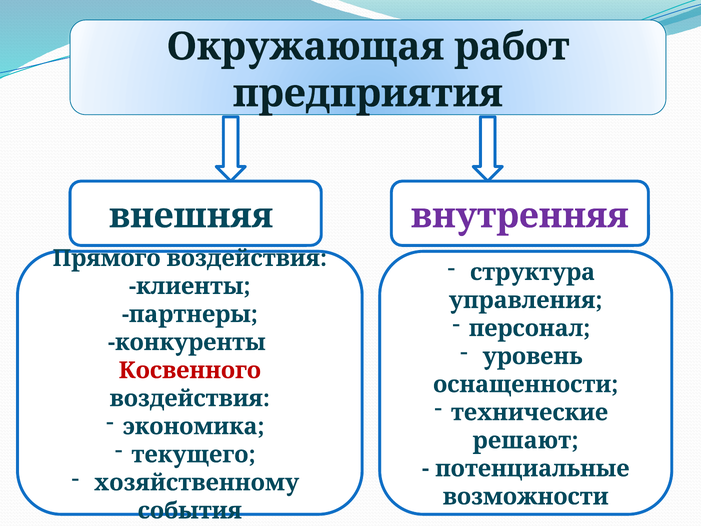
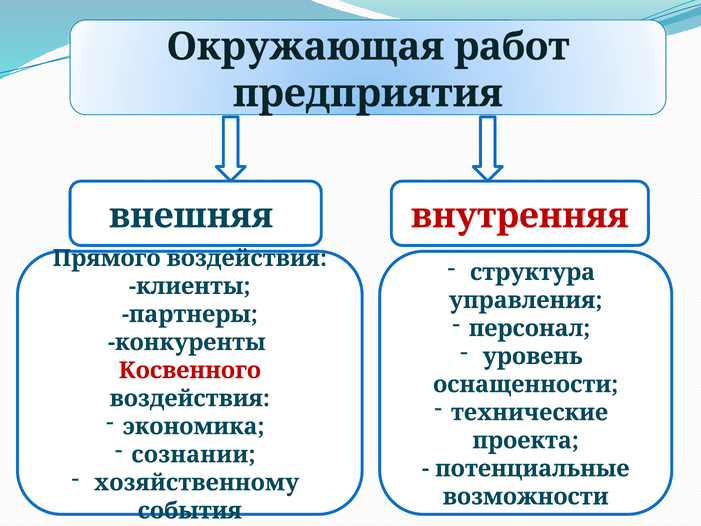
внутренняя colour: purple -> red
решают: решают -> проекта
текущего: текущего -> сознании
